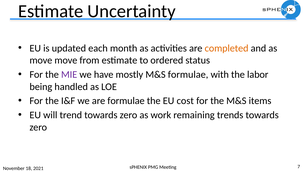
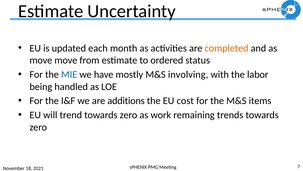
MIE colour: purple -> blue
M&S formulae: formulae -> involving
are formulae: formulae -> additions
